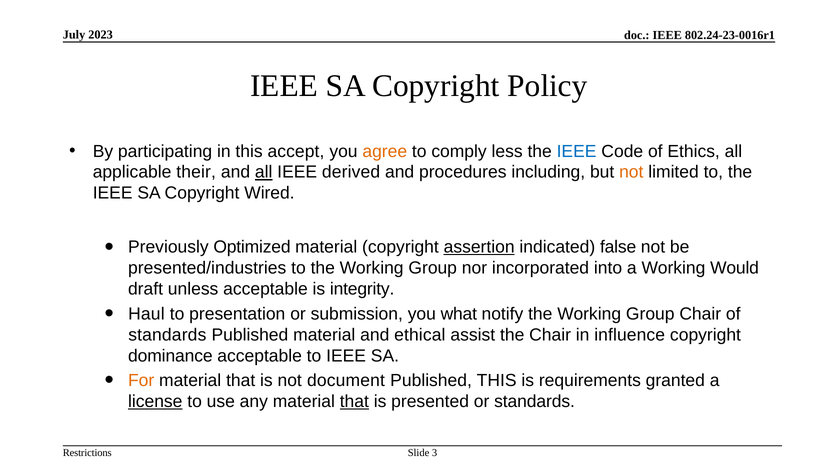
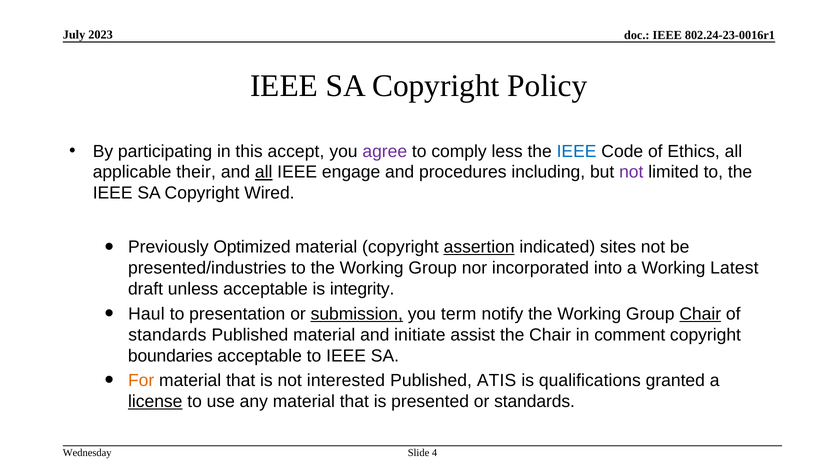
agree colour: orange -> purple
derived: derived -> engage
not at (631, 172) colour: orange -> purple
false: false -> sites
Would: Would -> Latest
submission underline: none -> present
what: what -> term
Chair at (700, 313) underline: none -> present
ethical: ethical -> initiate
influence: influence -> comment
dominance: dominance -> boundaries
document: document -> interested
Published THIS: THIS -> ATIS
requirements: requirements -> qualifications
that at (354, 401) underline: present -> none
Restrictions: Restrictions -> Wednesday
3: 3 -> 4
